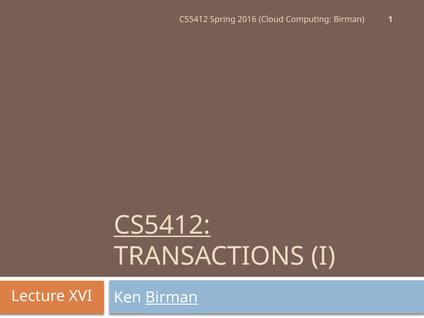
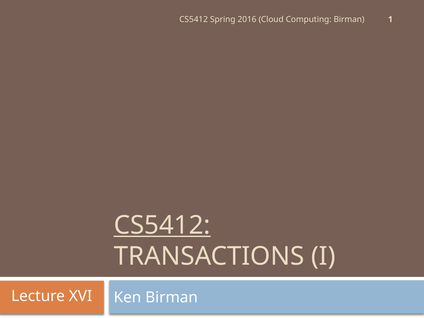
Birman at (172, 298) underline: present -> none
